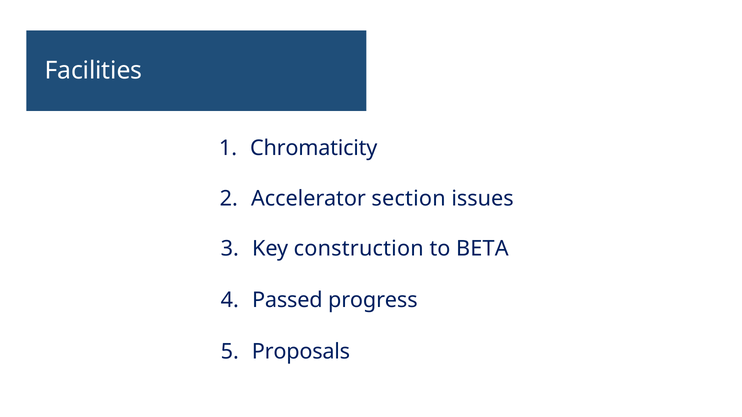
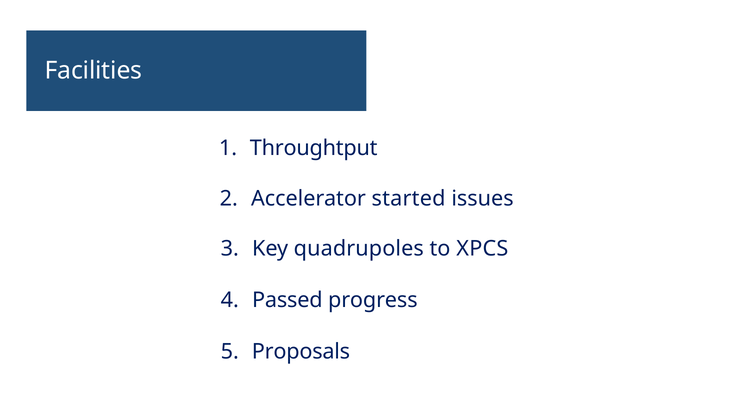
Chromaticity: Chromaticity -> Throughtput
section: section -> started
construction: construction -> quadrupoles
BETA: BETA -> XPCS
